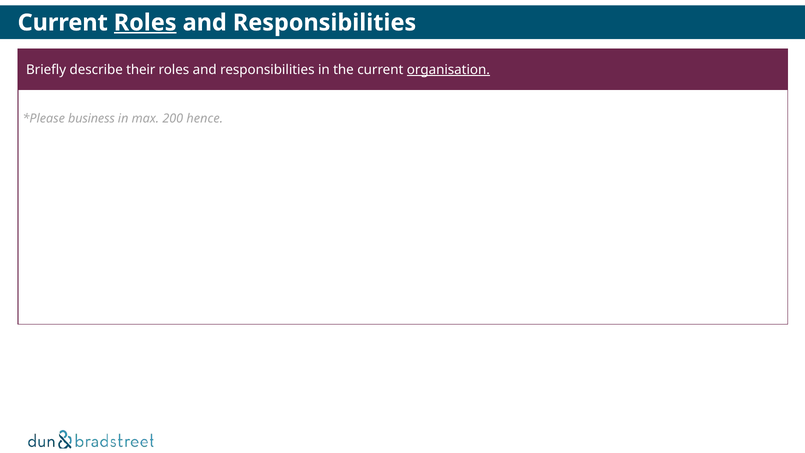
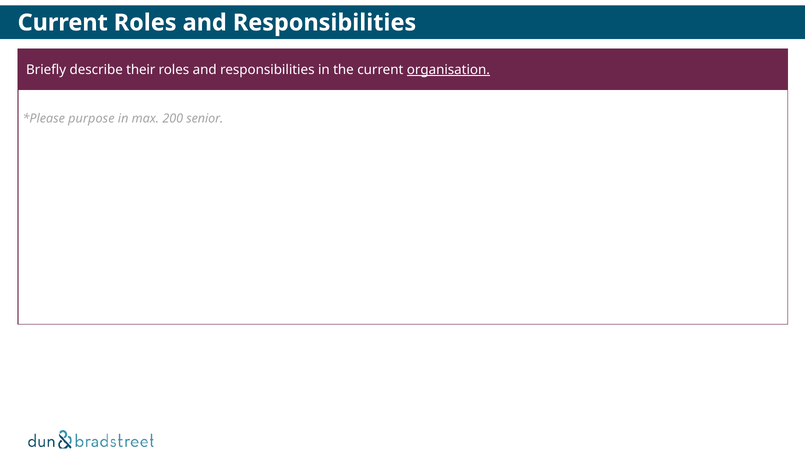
Roles at (145, 23) underline: present -> none
business: business -> purpose
hence: hence -> senior
